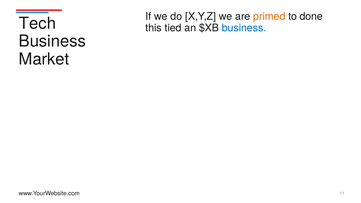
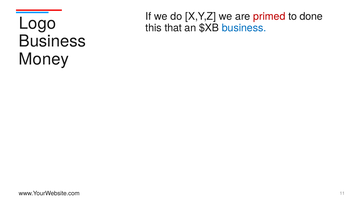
primed colour: orange -> red
Tech: Tech -> Logo
tied: tied -> that
Market: Market -> Money
